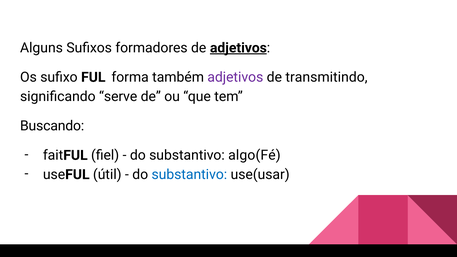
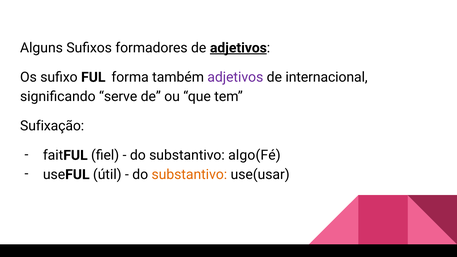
transmitindo: transmitindo -> internacional
Buscando: Buscando -> Sufixação
substantivo at (189, 175) colour: blue -> orange
